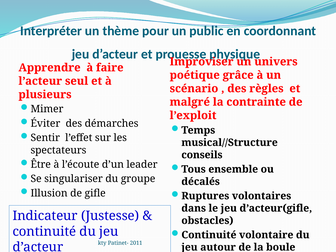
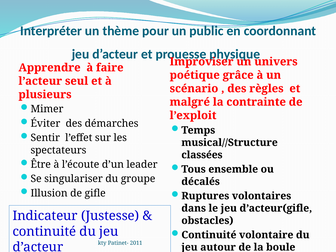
conseils: conseils -> classées
